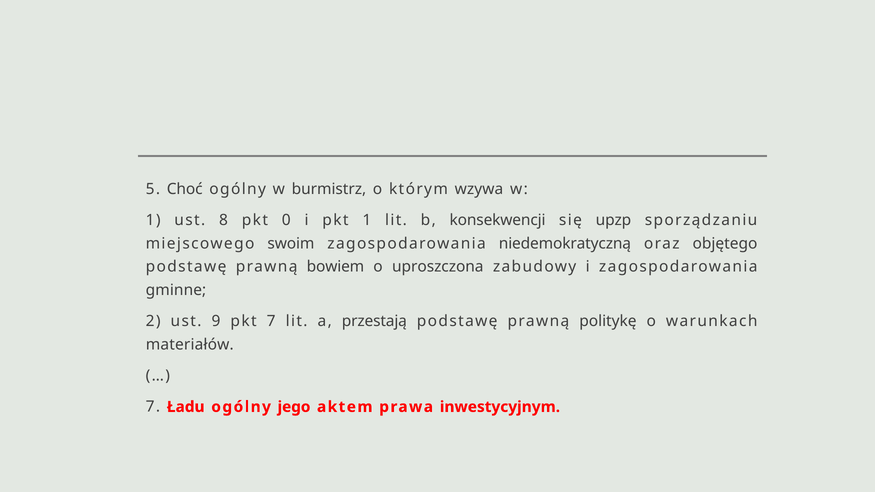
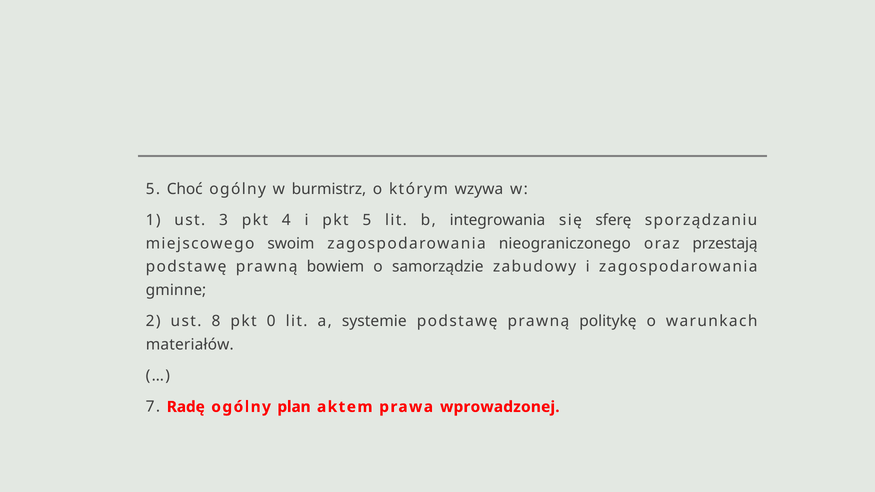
8: 8 -> 3
0: 0 -> 4
pkt 1: 1 -> 5
konsekwencji: konsekwencji -> integrowania
upzp: upzp -> sferę
niedemokratyczną: niedemokratyczną -> nieograniczonego
objętego: objętego -> przestają
uproszczona: uproszczona -> samorządzie
9: 9 -> 8
pkt 7: 7 -> 0
przestają: przestają -> systemie
Ładu: Ładu -> Radę
jego: jego -> plan
inwestycyjnym: inwestycyjnym -> wprowadzonej
